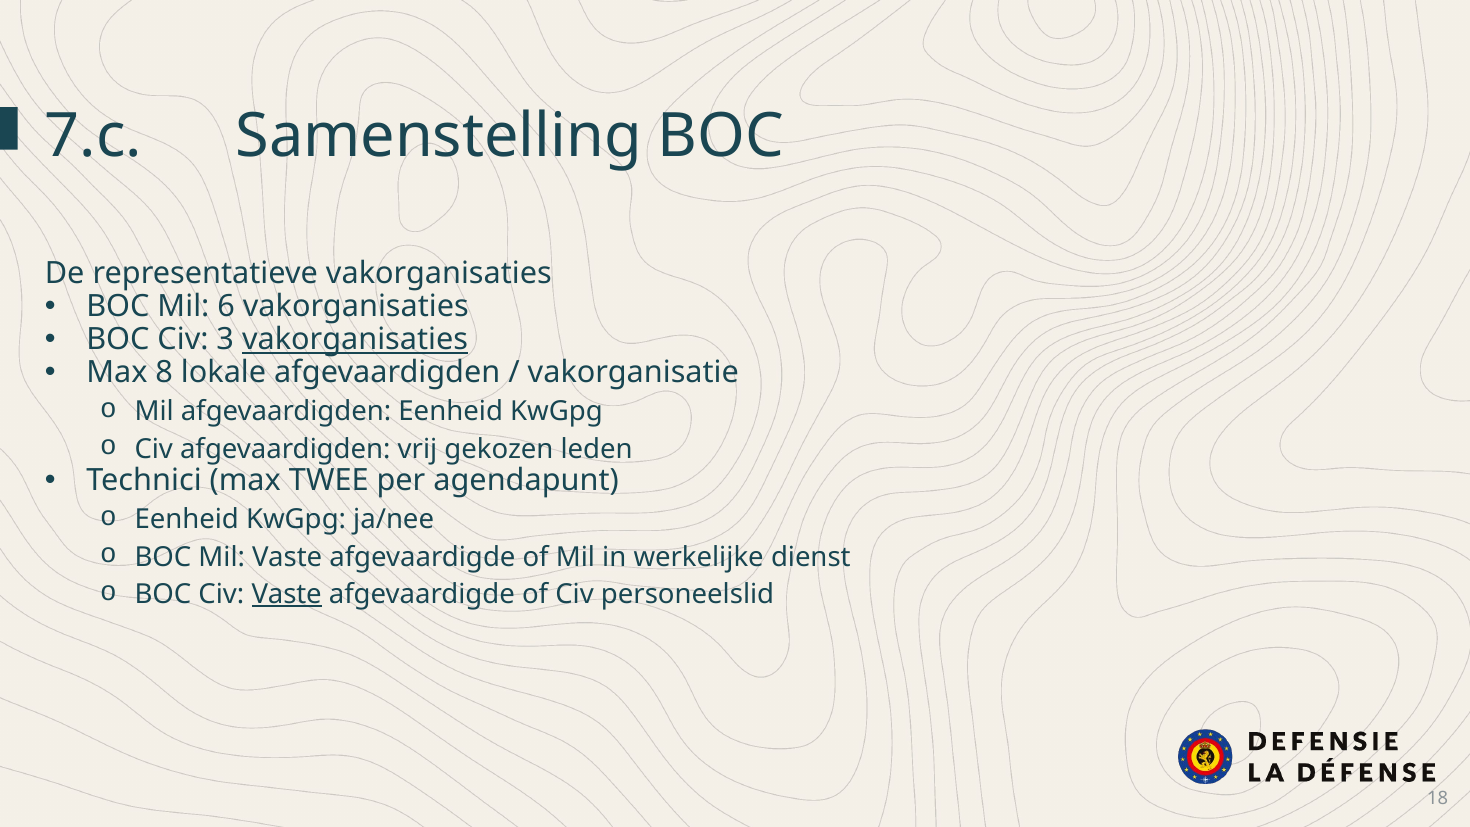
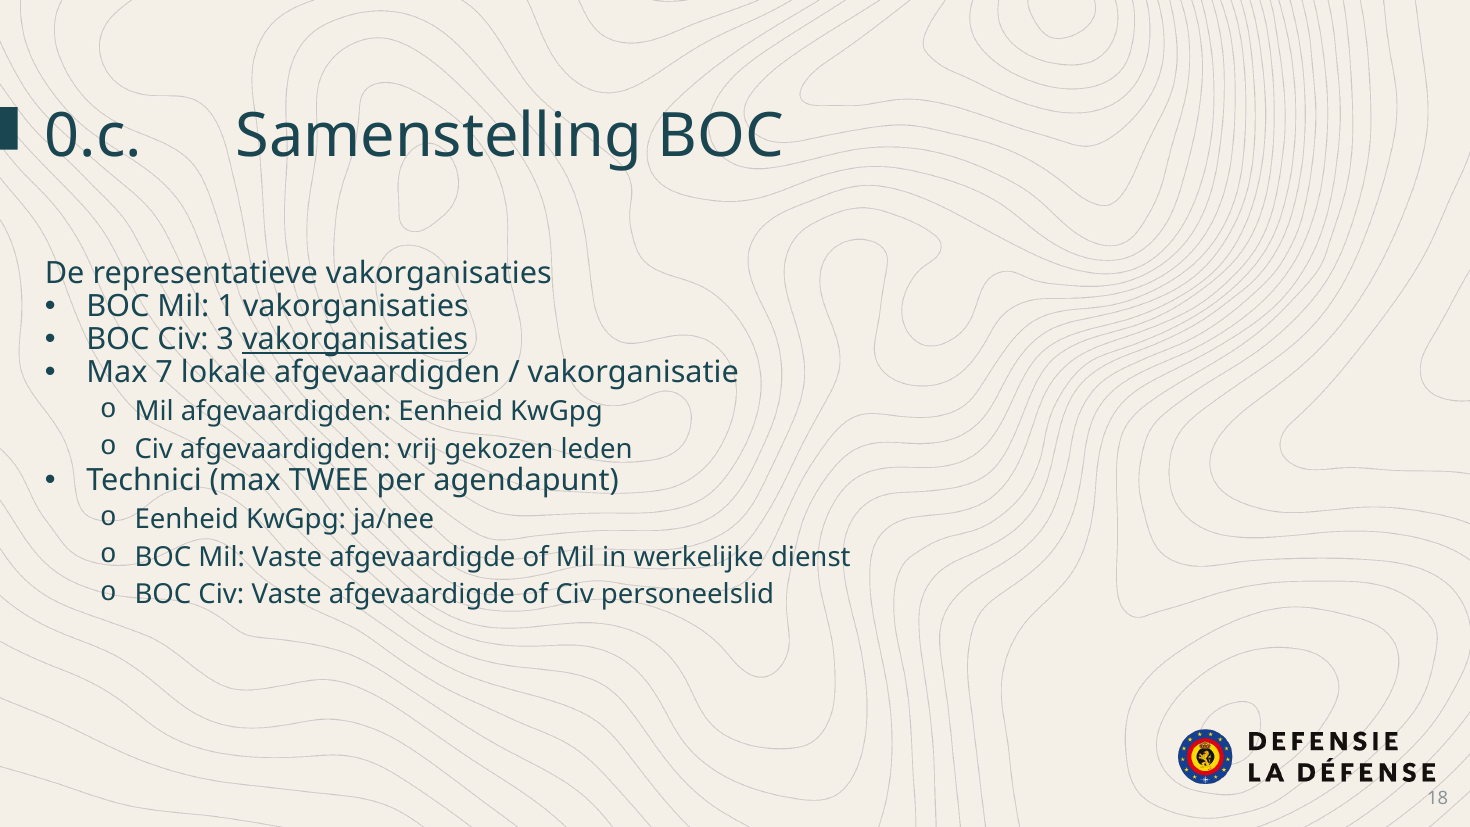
7.c: 7.c -> 0.c
6: 6 -> 1
8: 8 -> 7
Vaste at (287, 594) underline: present -> none
